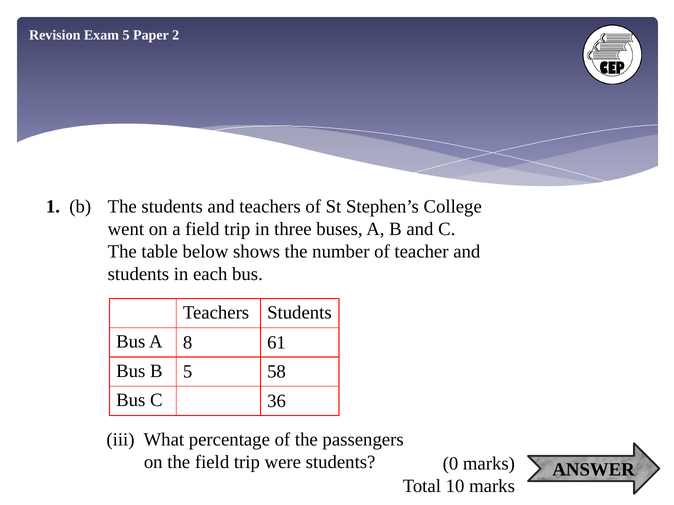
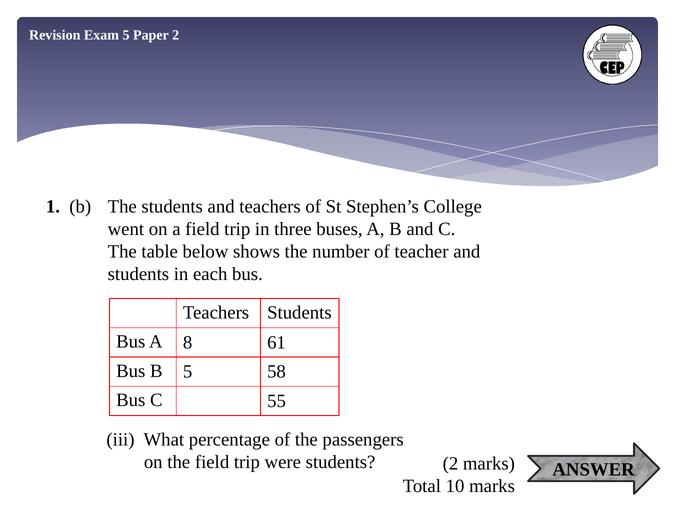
36: 36 -> 55
students 0: 0 -> 2
